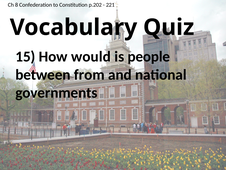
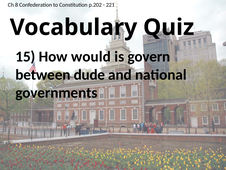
people: people -> govern
from: from -> dude
